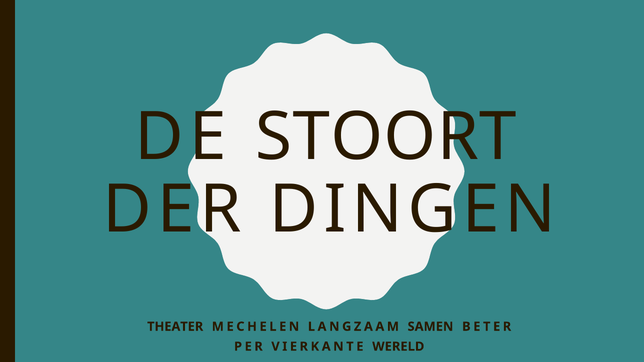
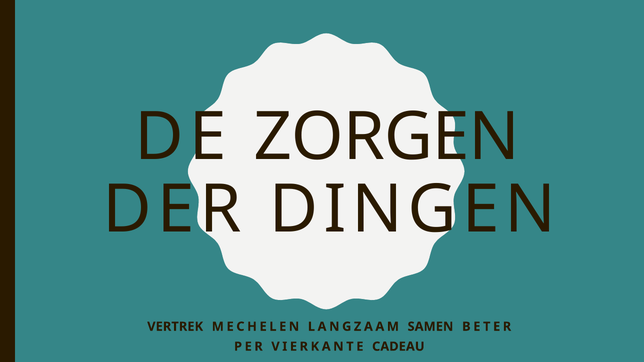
STOORT: STOORT -> ZORGEN
THEATER: THEATER -> VERTREK
WERELD: WERELD -> CADEAU
